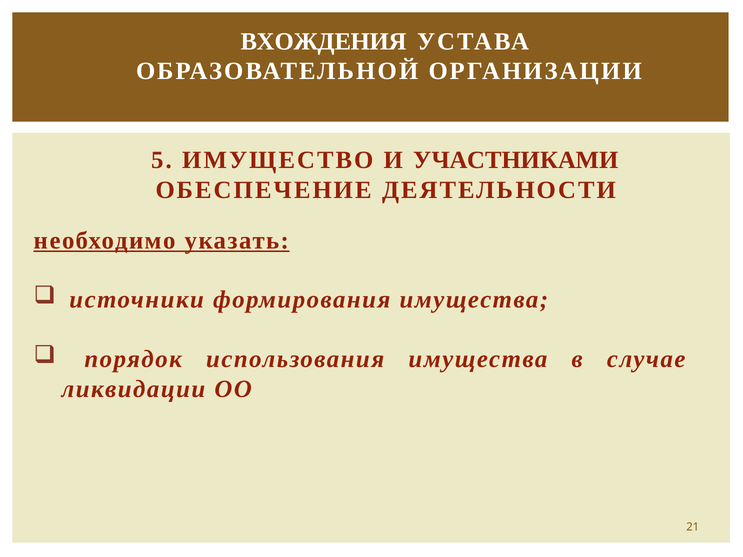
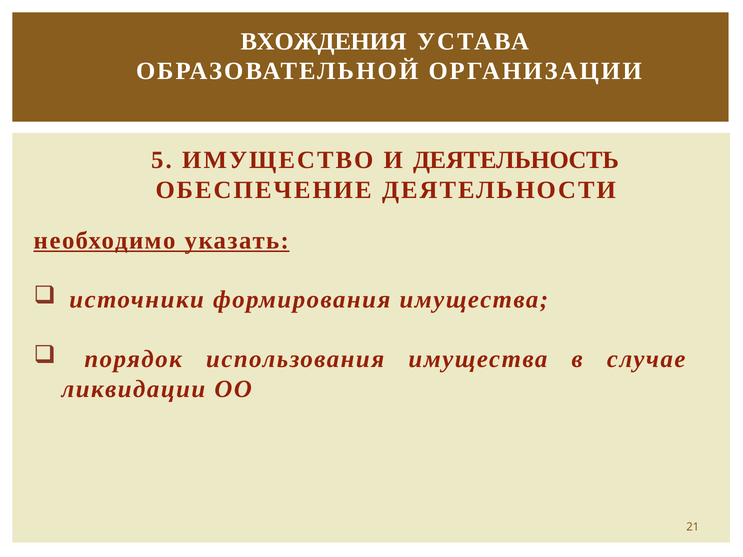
УЧАСТНИКАМИ: УЧАСТНИКАМИ -> ДЕЯТЕЛЬНОСТЬ
